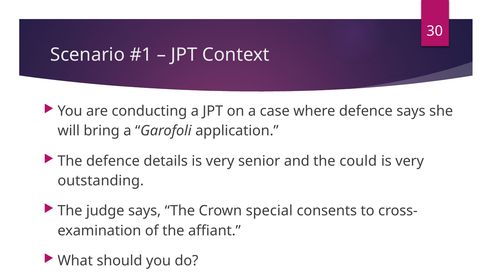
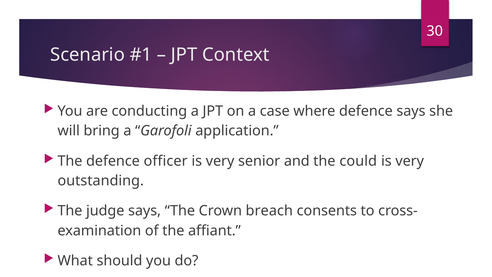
details: details -> officer
special: special -> breach
